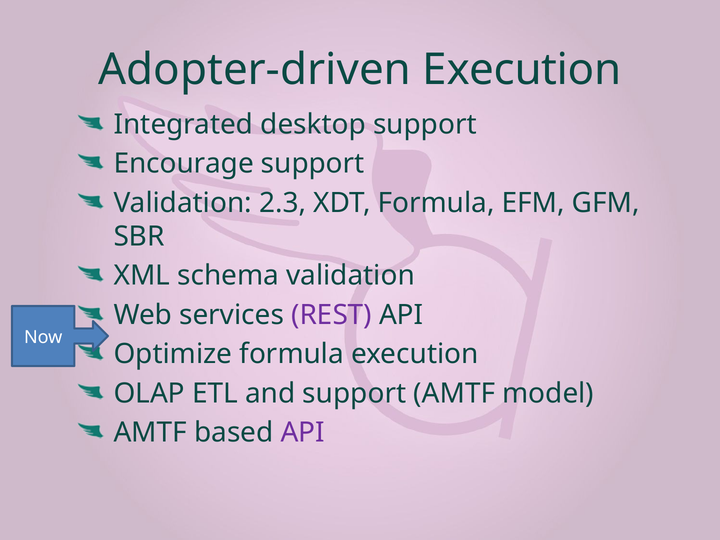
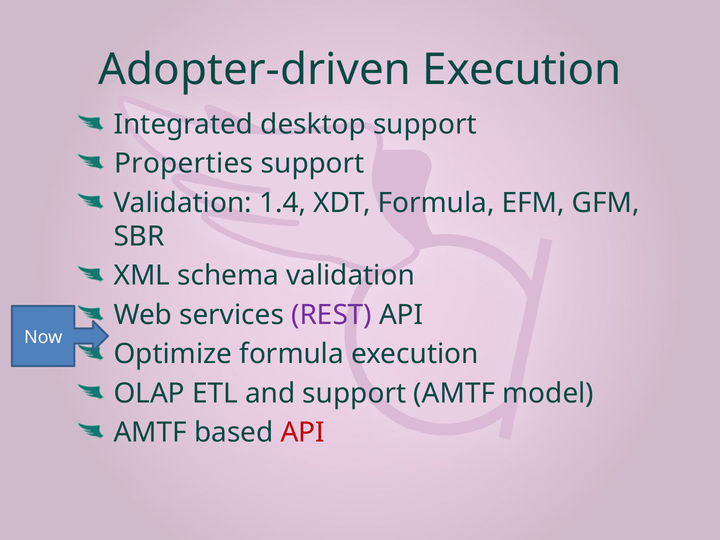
Encourage: Encourage -> Properties
2.3: 2.3 -> 1.4
API at (303, 433) colour: purple -> red
